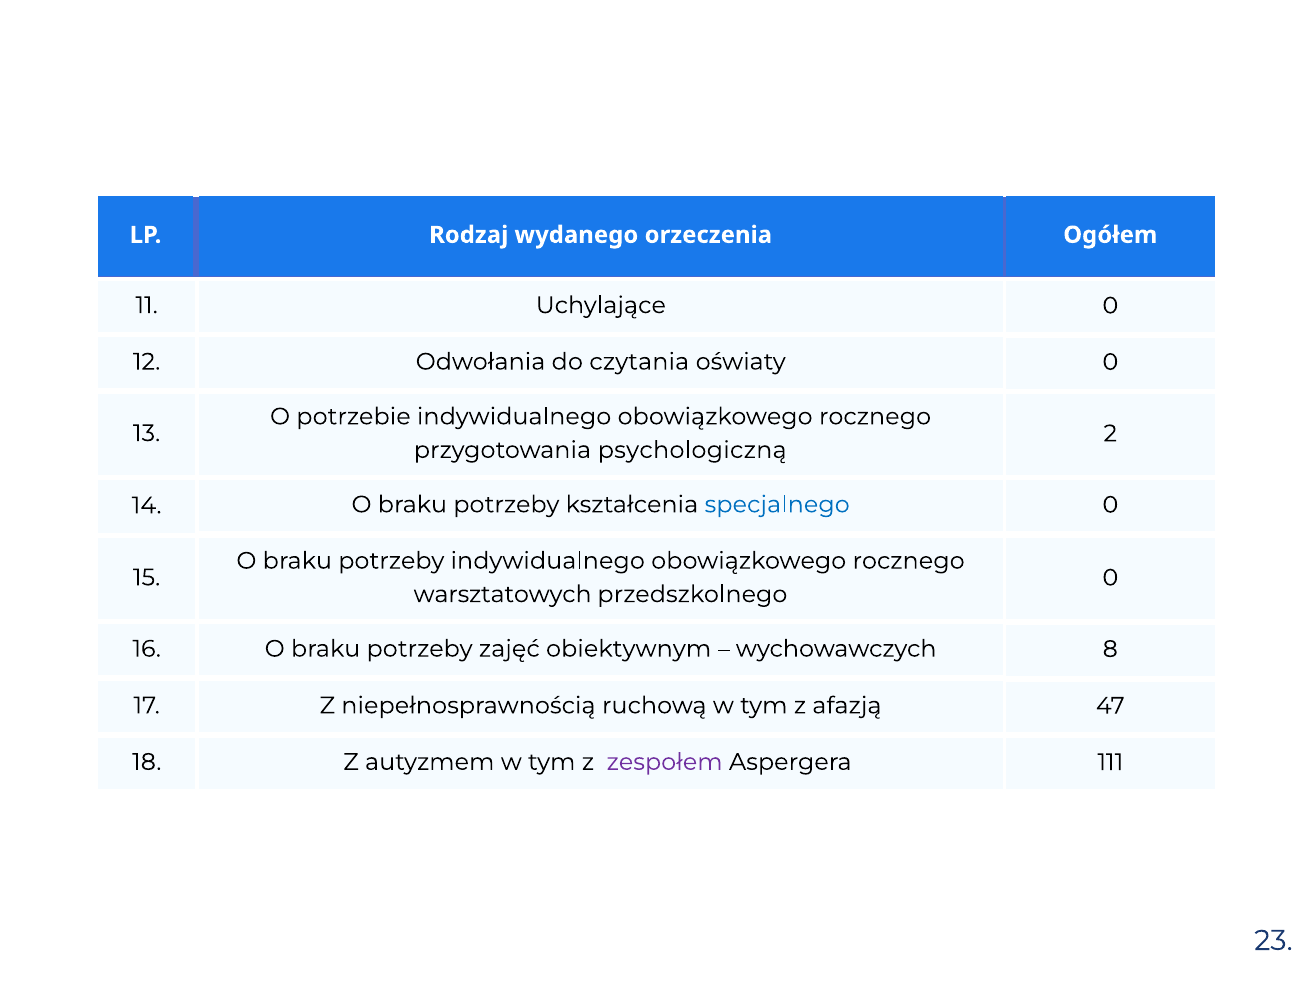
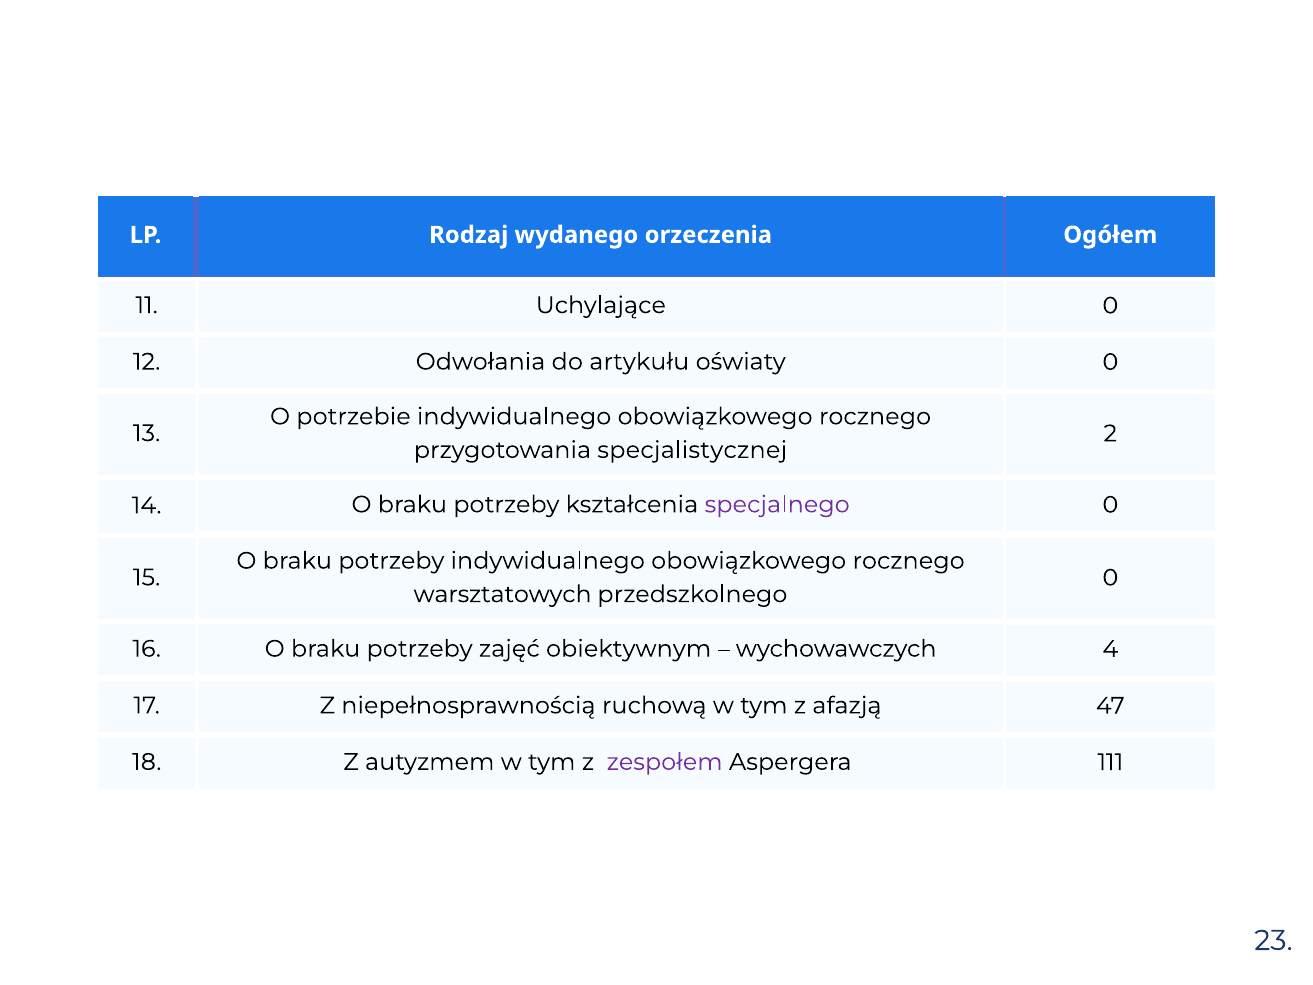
czytania: czytania -> artykułu
psychologiczną: psychologiczną -> specjalistycznej
specjalnego colour: blue -> purple
8: 8 -> 4
